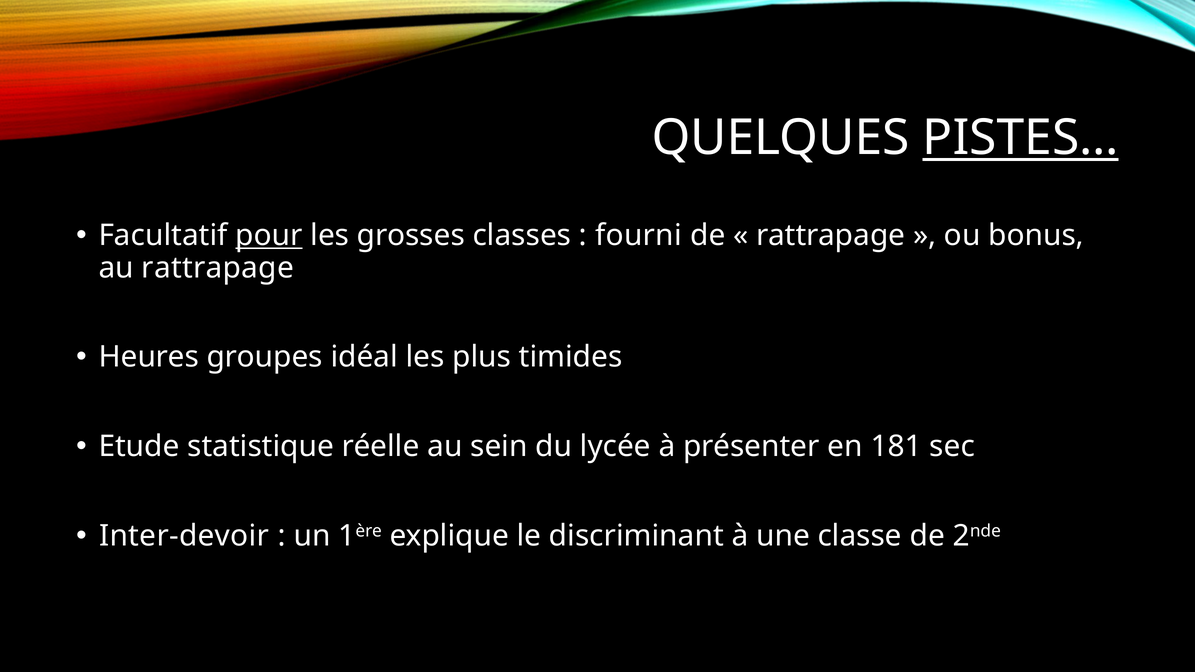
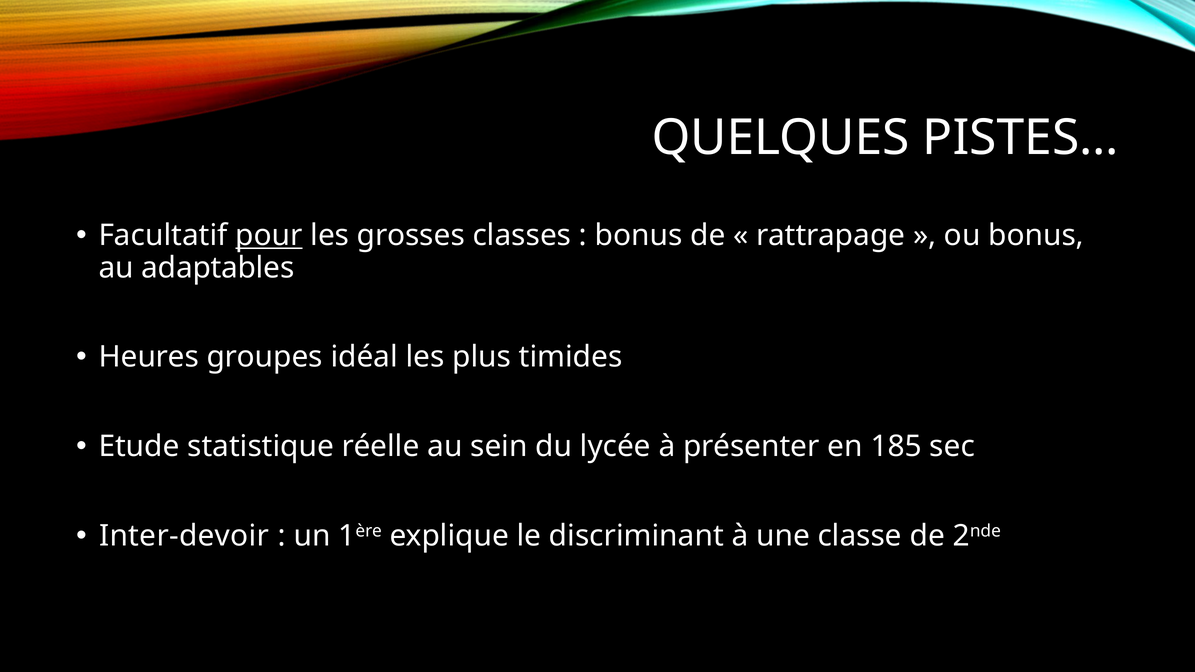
PISTES… underline: present -> none
fourni at (639, 236): fourni -> bonus
au rattrapage: rattrapage -> adaptables
181: 181 -> 185
